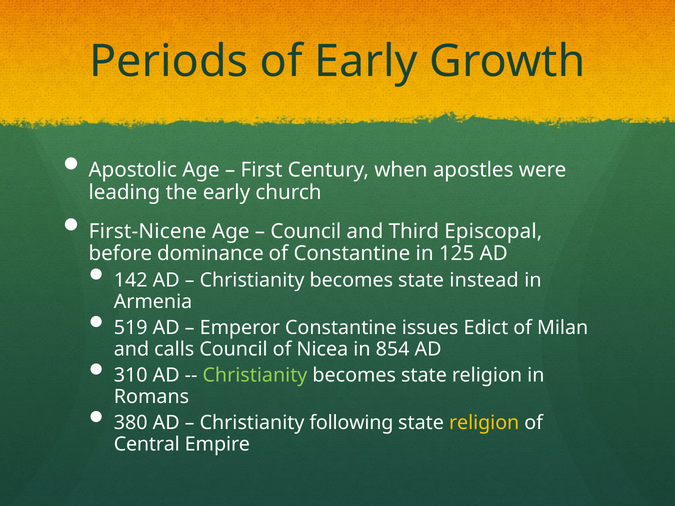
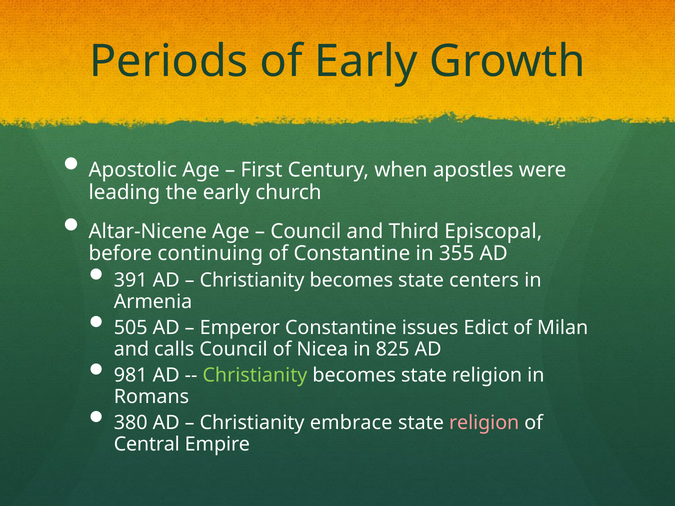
First-Nicene: First-Nicene -> Altar-Nicene
dominance: dominance -> continuing
125: 125 -> 355
142: 142 -> 391
instead: instead -> centers
519: 519 -> 505
854: 854 -> 825
310: 310 -> 981
following: following -> embrace
religion at (484, 423) colour: yellow -> pink
